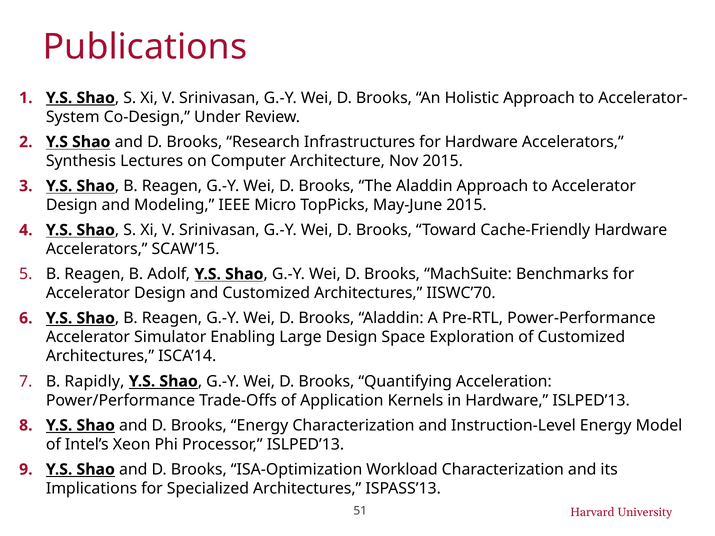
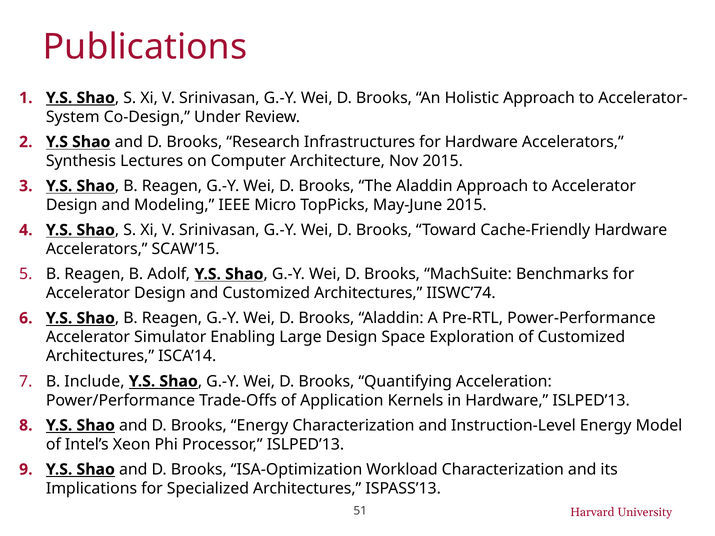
IISWC’70: IISWC’70 -> IISWC’74
Rapidly: Rapidly -> Include
